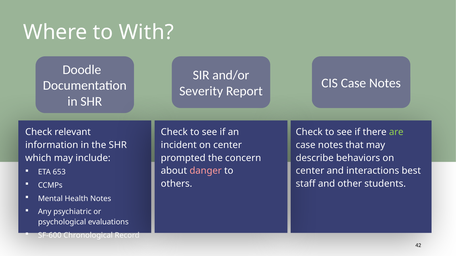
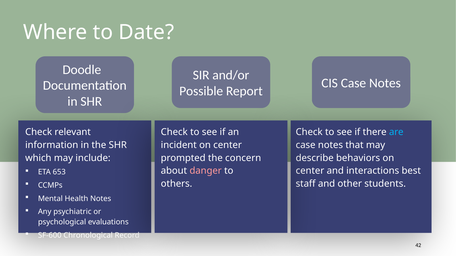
With: With -> Date
Severity: Severity -> Possible
are colour: light green -> light blue
